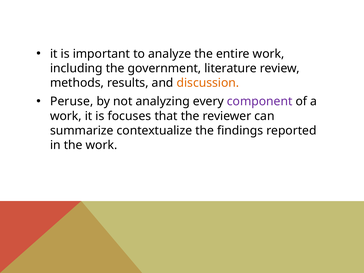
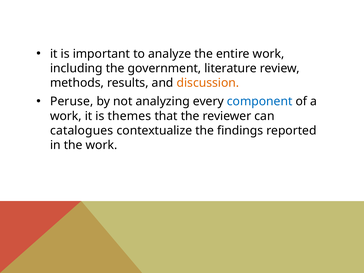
component colour: purple -> blue
focuses: focuses -> themes
summarize: summarize -> catalogues
